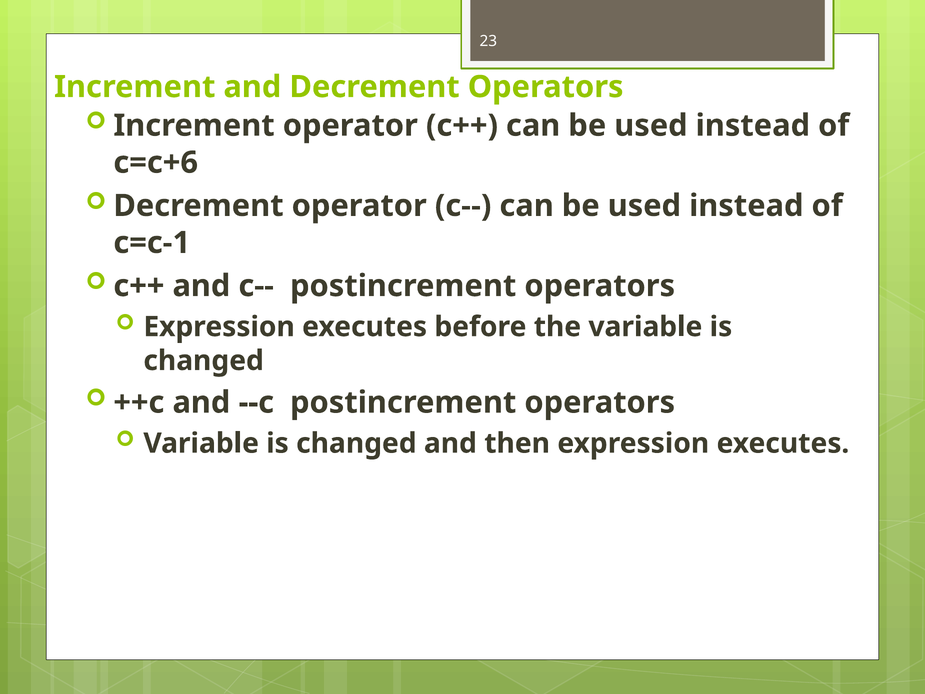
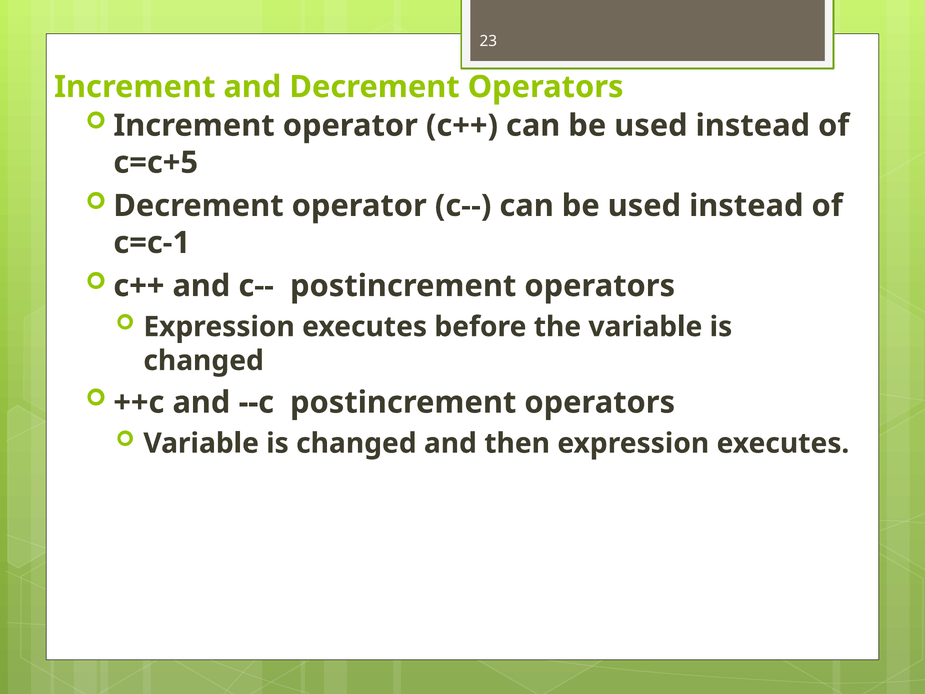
c=c+6: c=c+6 -> c=c+5
